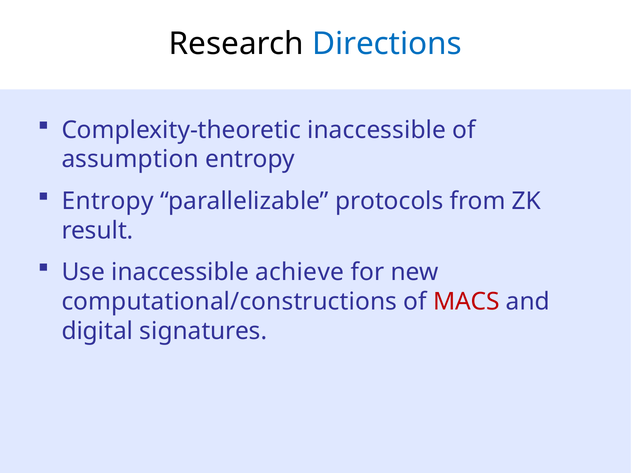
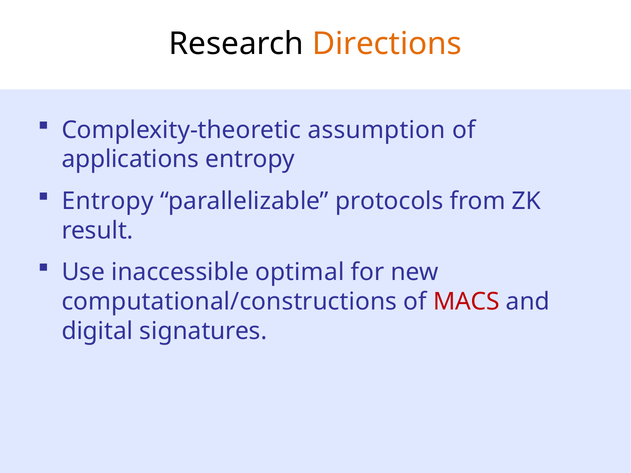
Directions colour: blue -> orange
Complexity-theoretic inaccessible: inaccessible -> assumption
assumption: assumption -> applications
achieve: achieve -> optimal
